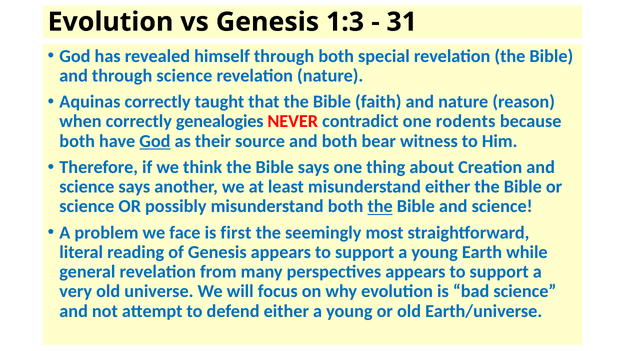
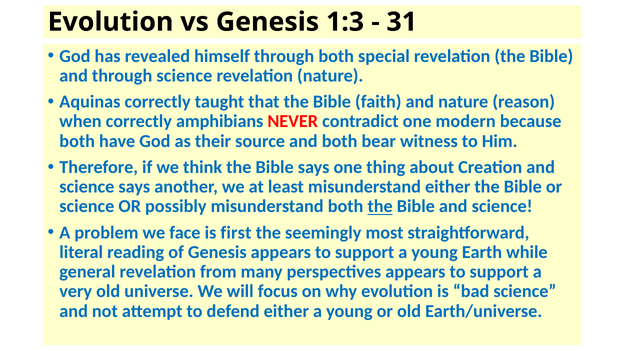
genealogies: genealogies -> amphibians
rodents: rodents -> modern
God at (155, 141) underline: present -> none
